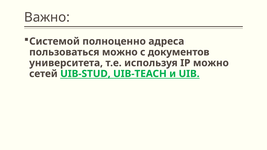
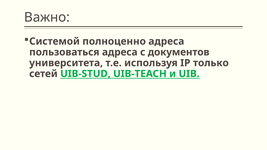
пользоваться можно: можно -> адреса
IP можно: можно -> только
